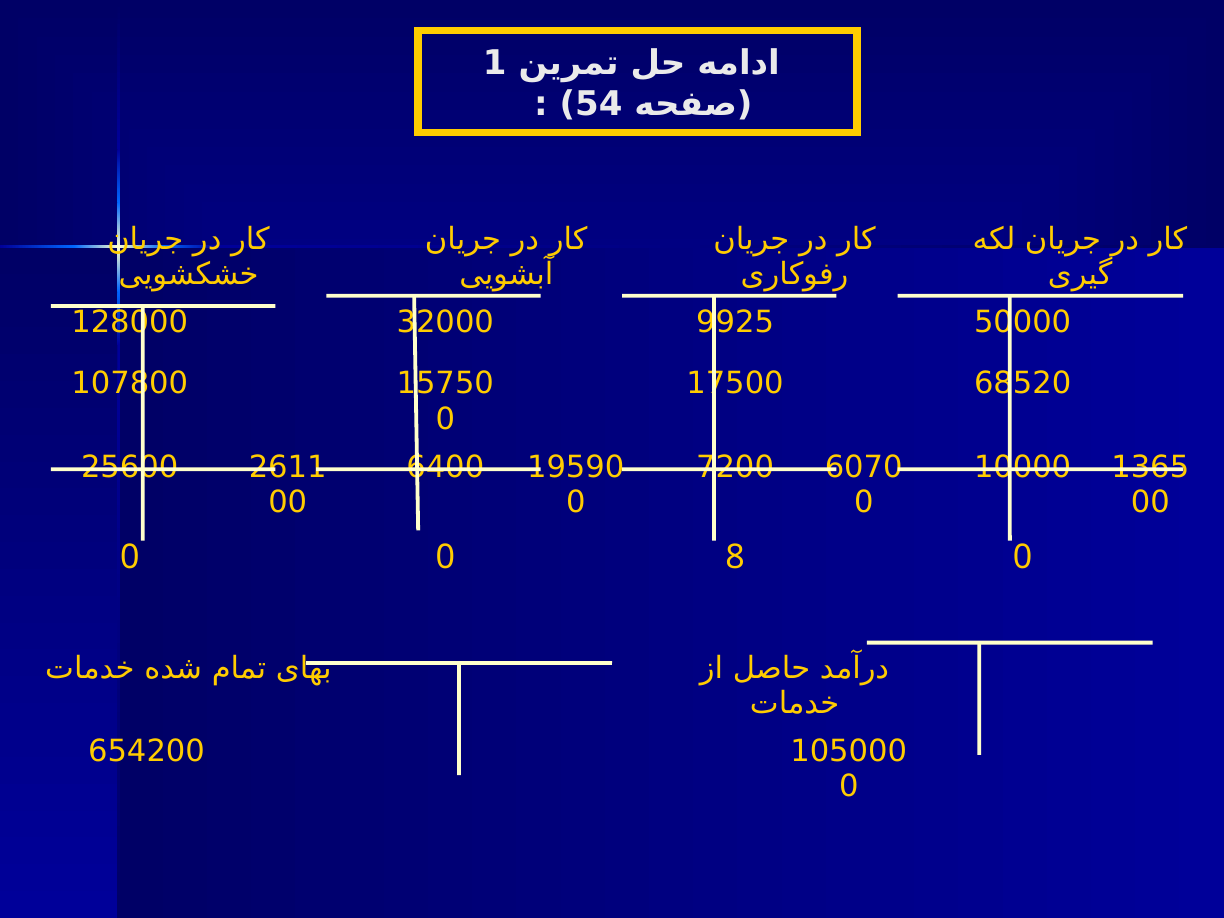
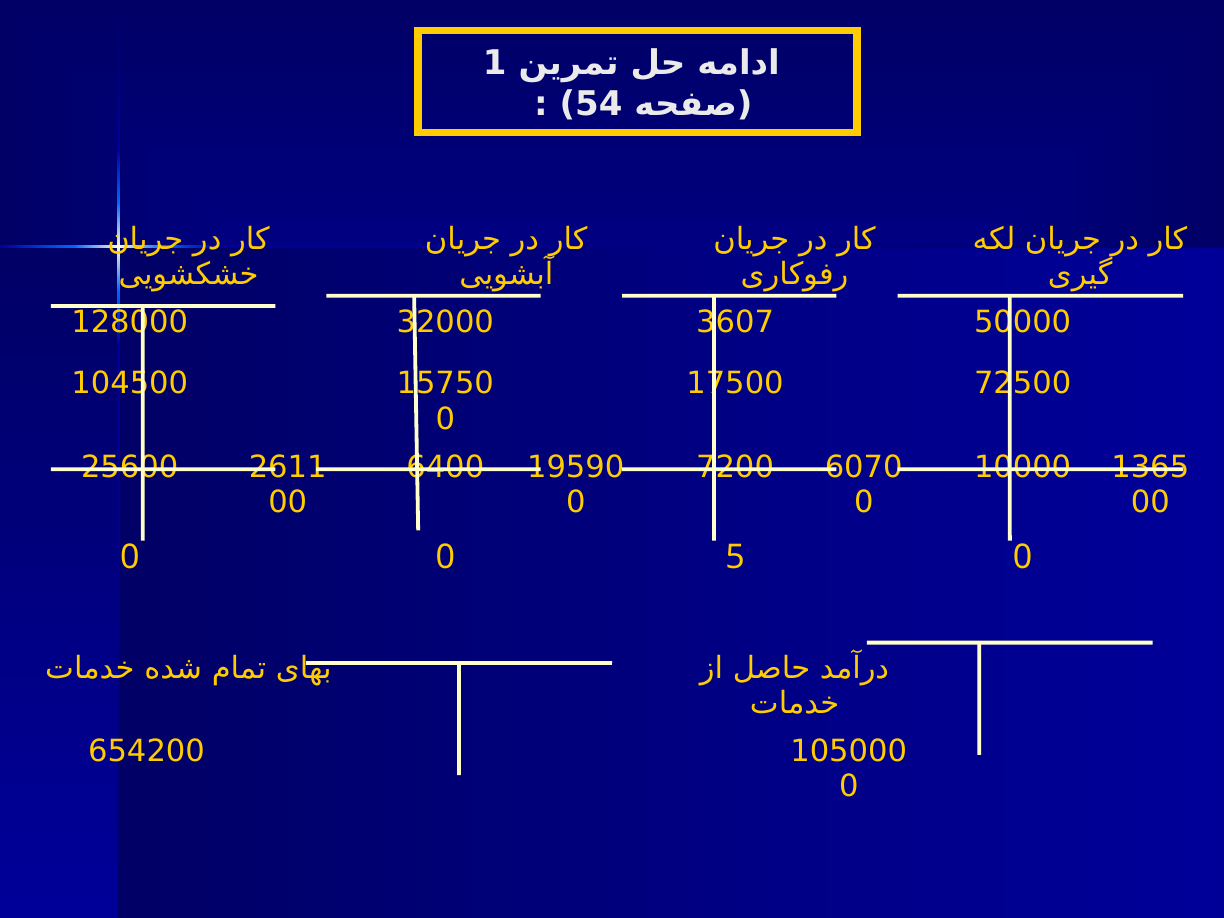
9925: 9925 -> 3607
107800: 107800 -> 104500
68520: 68520 -> 72500
8: 8 -> 5
